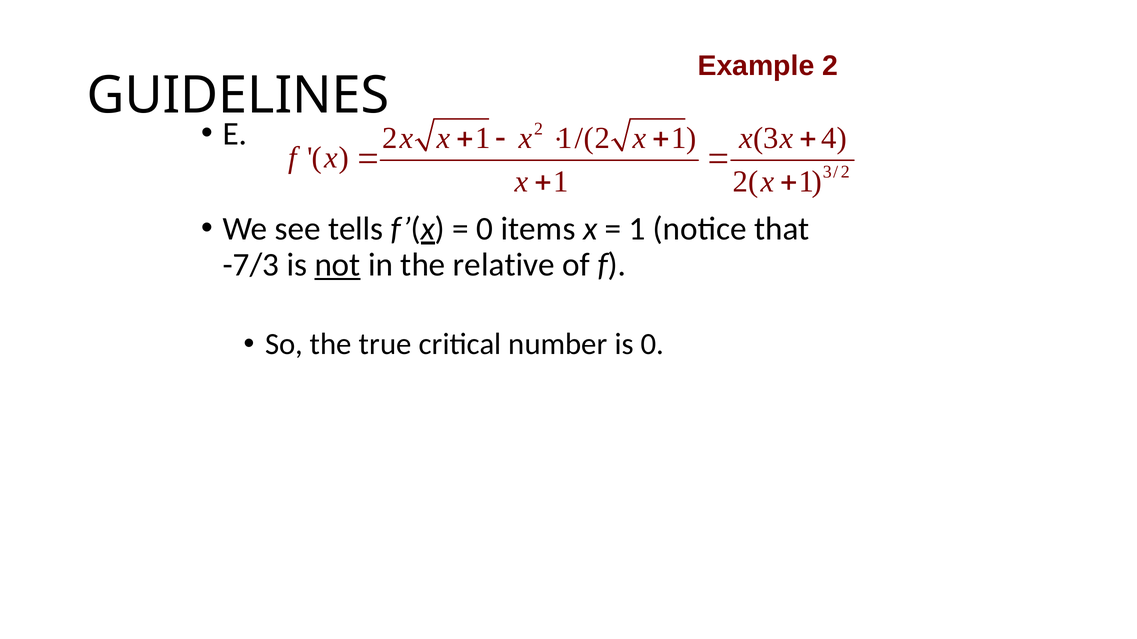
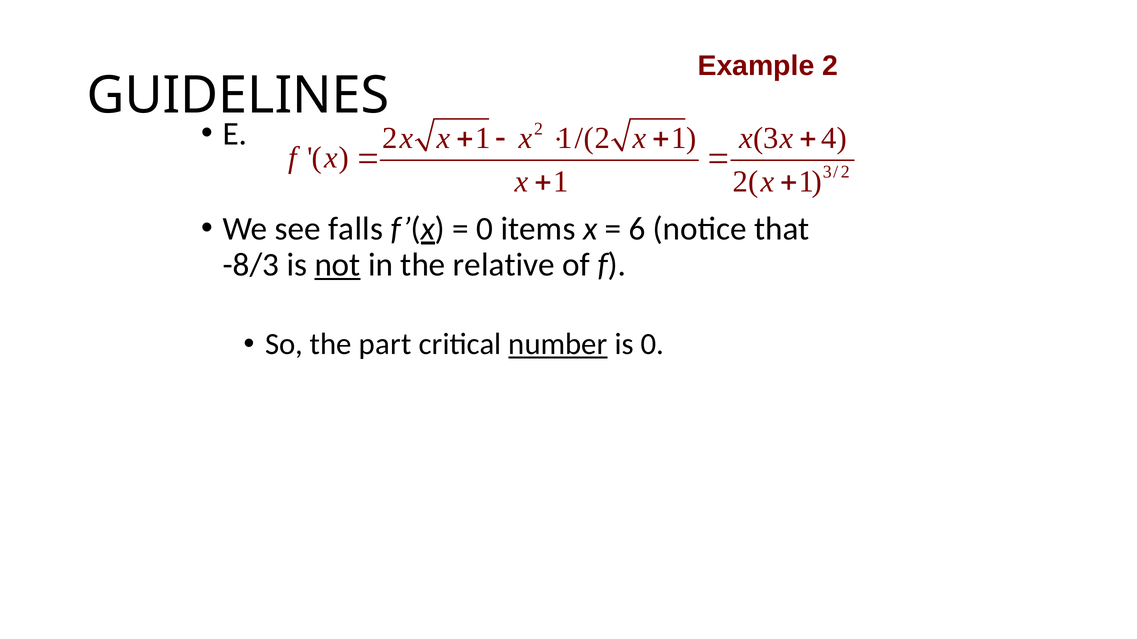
tells: tells -> falls
1 at (637, 229): 1 -> 6
-7/3: -7/3 -> -8/3
true: true -> part
number underline: none -> present
